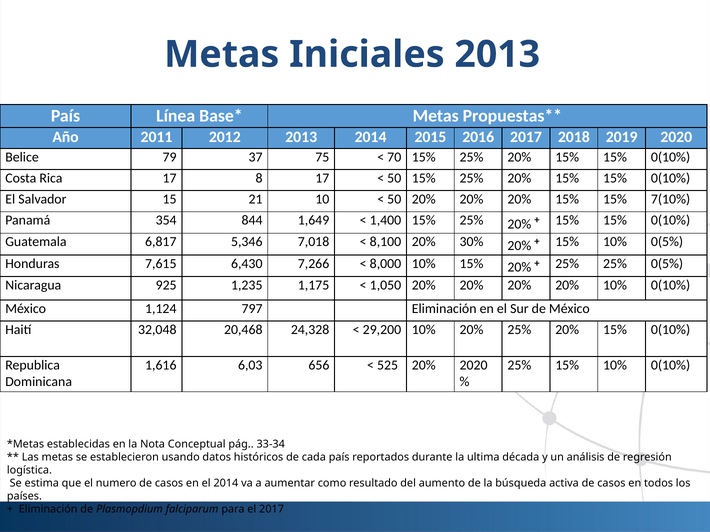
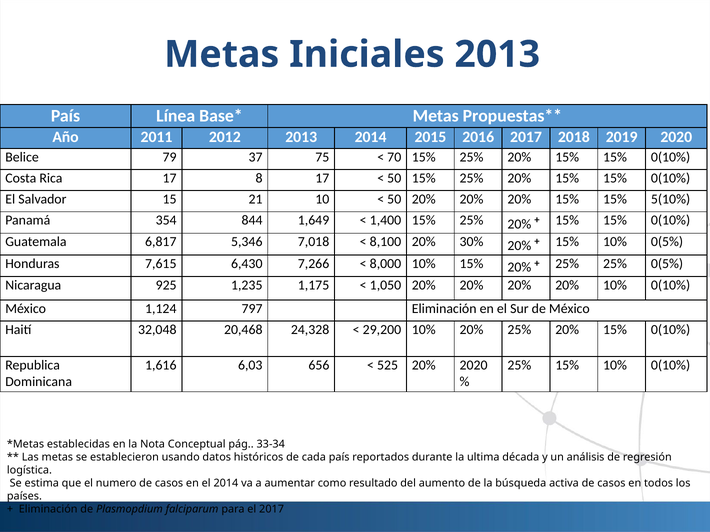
7(10%: 7(10% -> 5(10%
